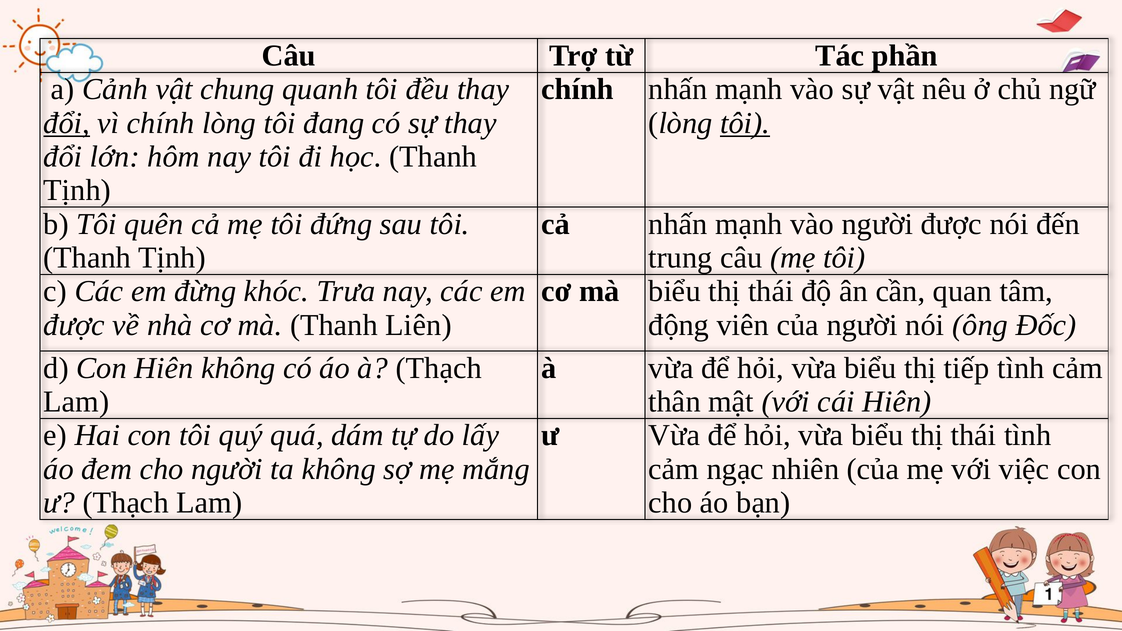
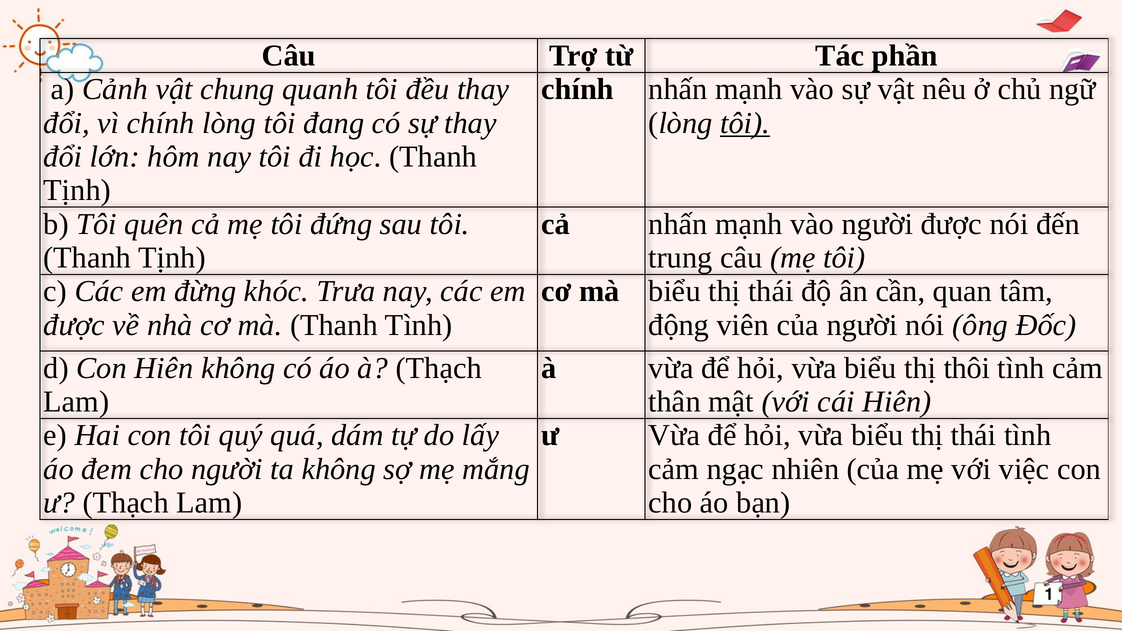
đổi at (67, 123) underline: present -> none
Thanh Liên: Liên -> Tình
tiếp: tiếp -> thôi
